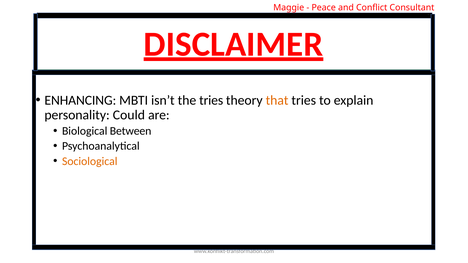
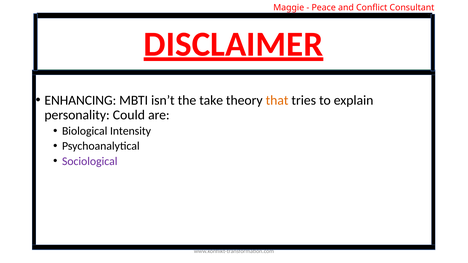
the tries: tries -> take
Between: Between -> Intensity
Sociological colour: orange -> purple
